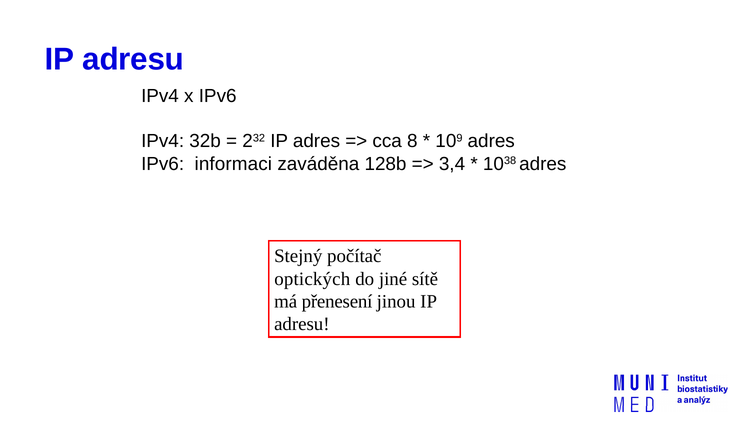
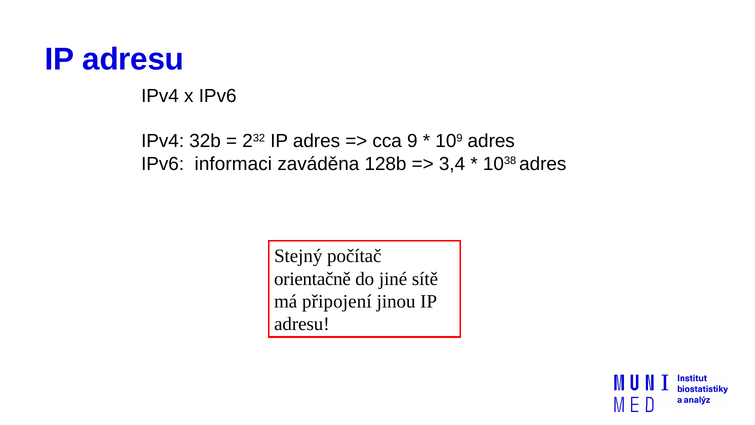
8: 8 -> 9
optických: optických -> orientačně
přenesení: přenesení -> připojení
